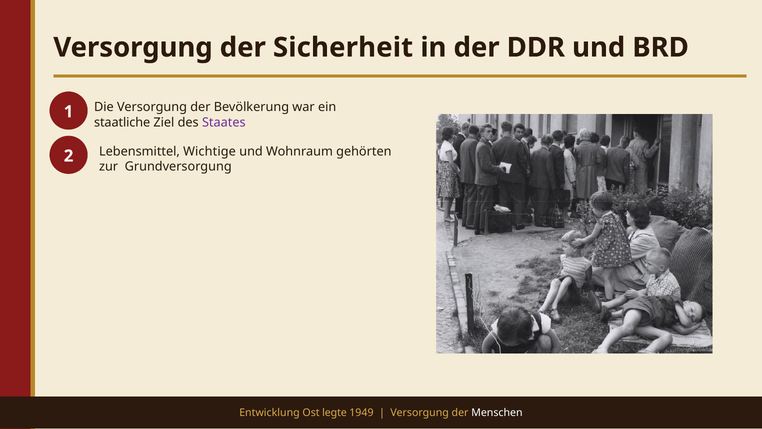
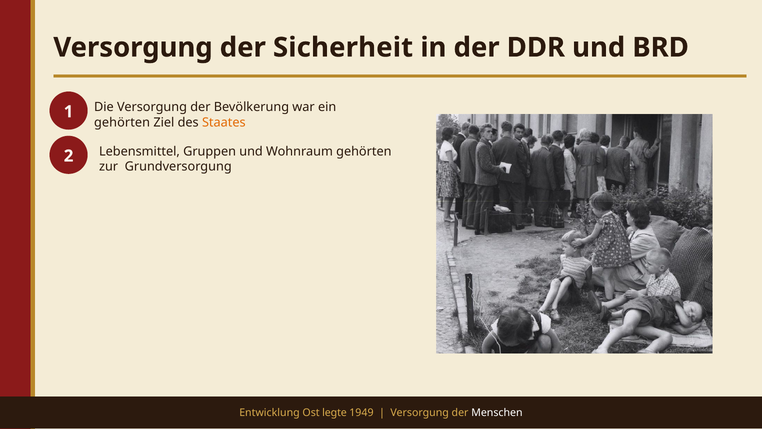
staatliche at (122, 122): staatliche -> gehörten
Staates colour: purple -> orange
Wichtige: Wichtige -> Gruppen
